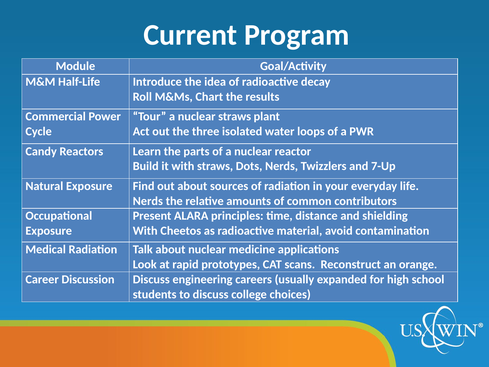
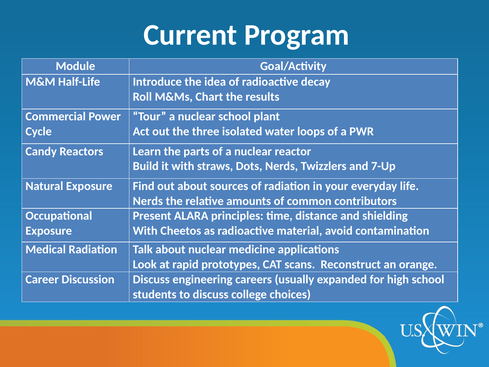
nuclear straws: straws -> school
